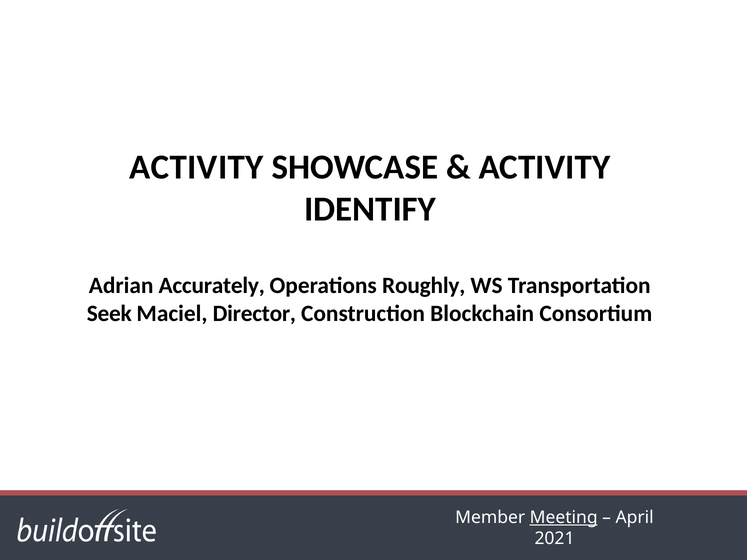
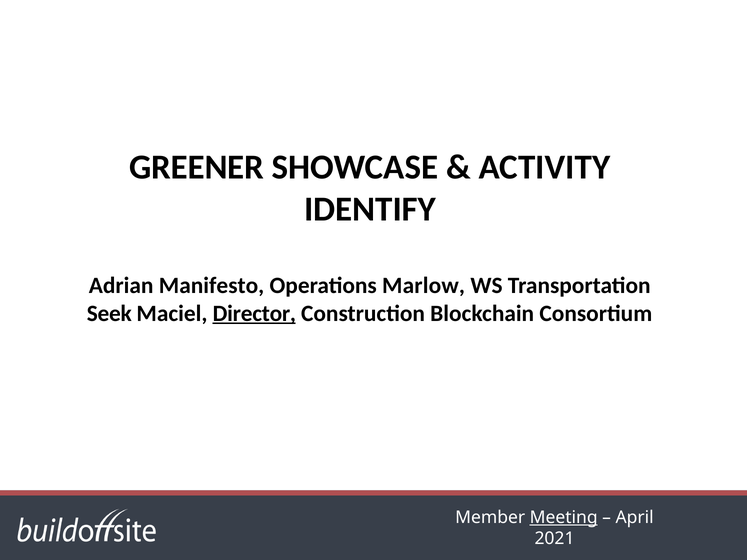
ACTIVITY at (196, 167): ACTIVITY -> GREENER
Accurately: Accurately -> Manifesto
Roughly: Roughly -> Marlow
Director underline: none -> present
